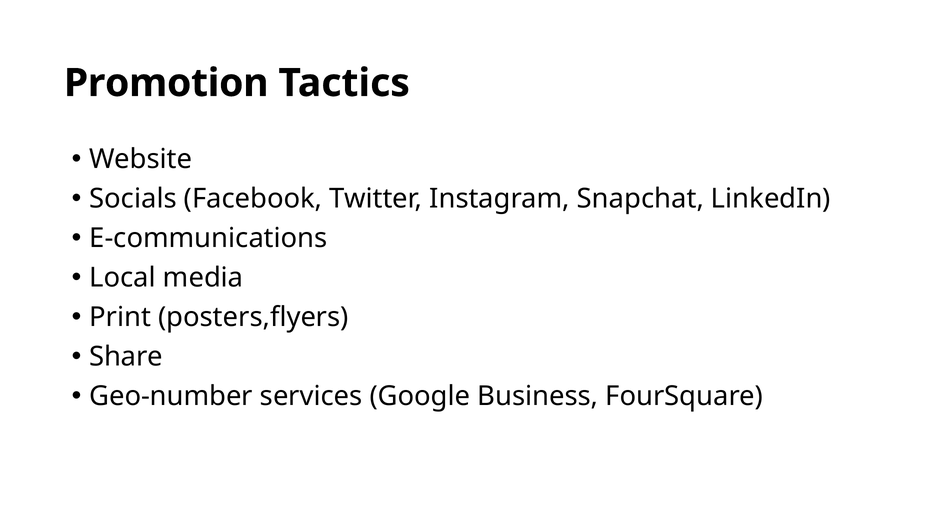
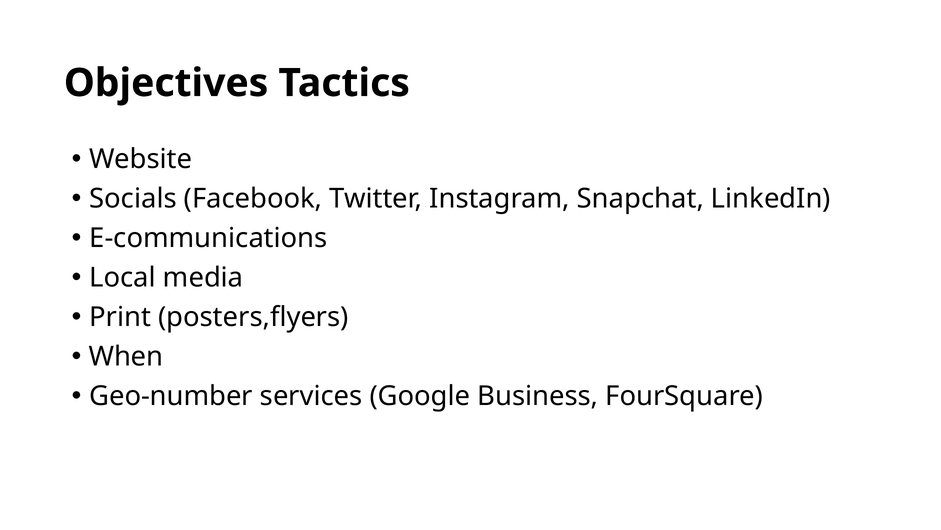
Promotion: Promotion -> Objectives
Share: Share -> When
